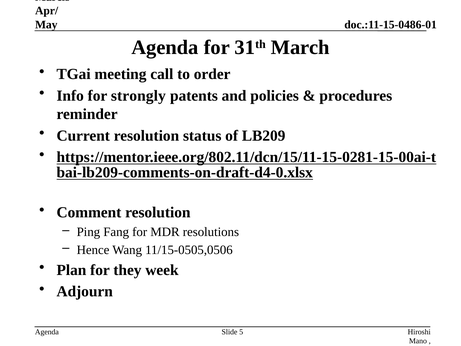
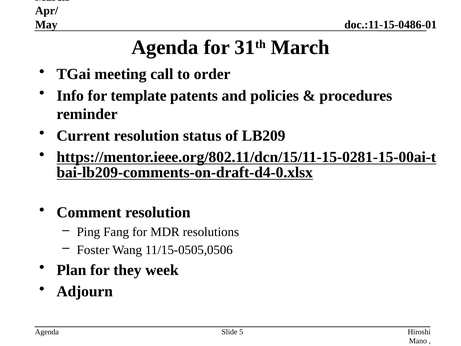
strongly: strongly -> template
Hence: Hence -> Foster
